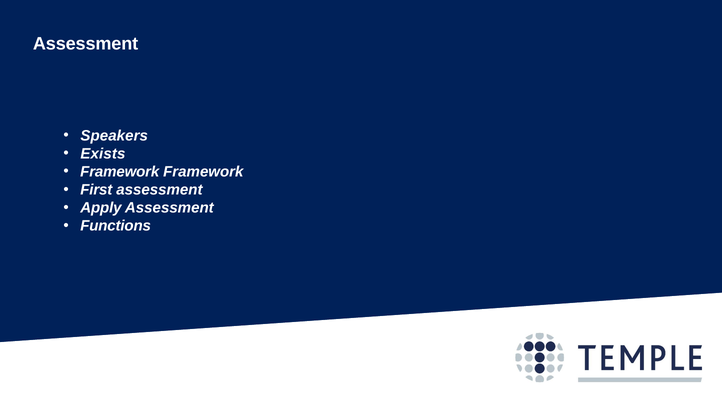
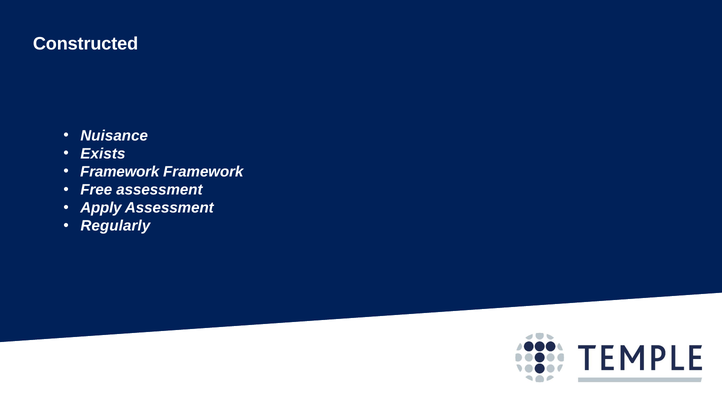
Assessment at (86, 44): Assessment -> Constructed
Speakers: Speakers -> Nuisance
First: First -> Free
Functions: Functions -> Regularly
